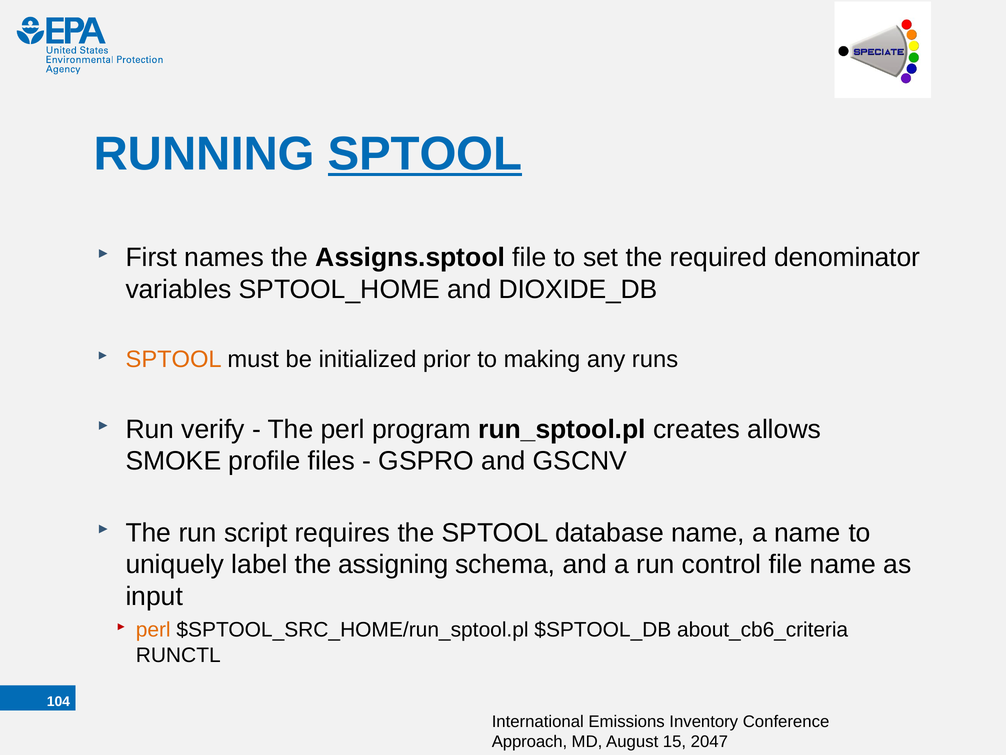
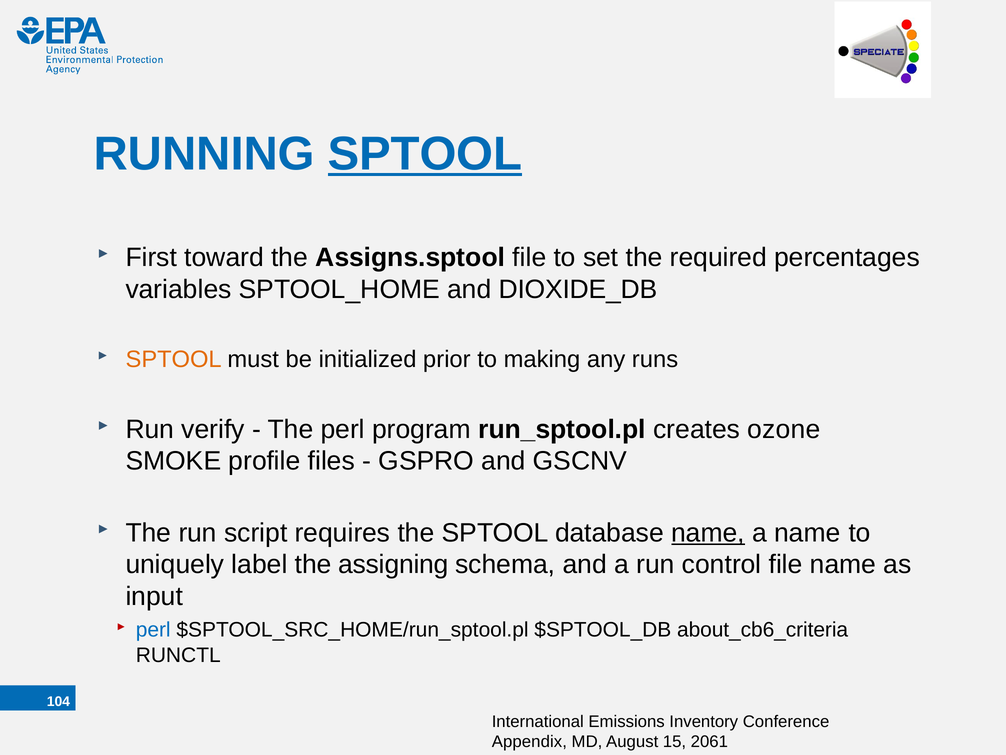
names: names -> toward
denominator: denominator -> percentages
allows: allows -> ozone
name at (708, 532) underline: none -> present
perl at (153, 630) colour: orange -> blue
Approach: Approach -> Appendix
2047: 2047 -> 2061
